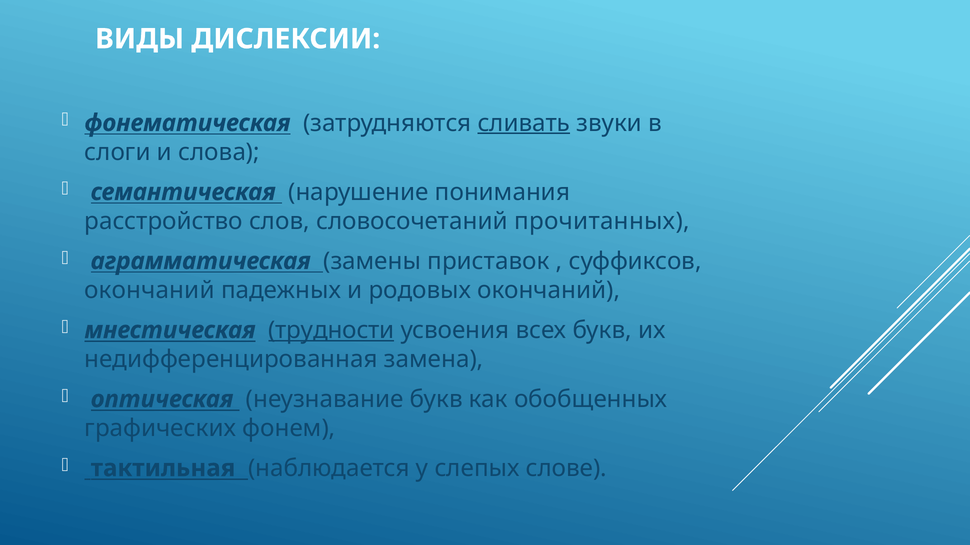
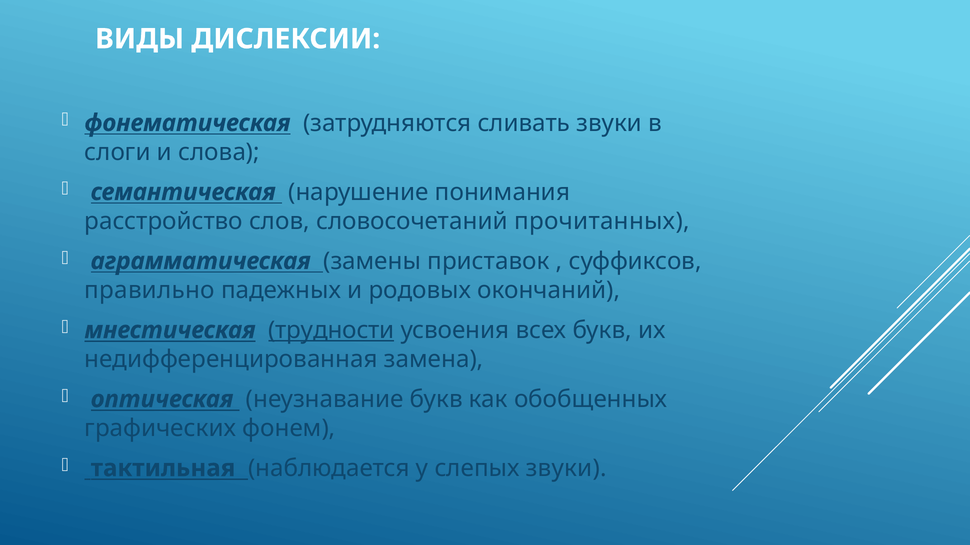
сливать underline: present -> none
окончаний at (150, 290): окончаний -> правильно
слепых слове: слове -> звуки
